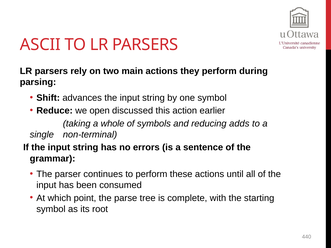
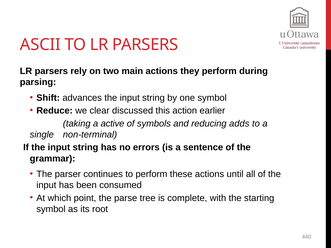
open: open -> clear
whole: whole -> active
